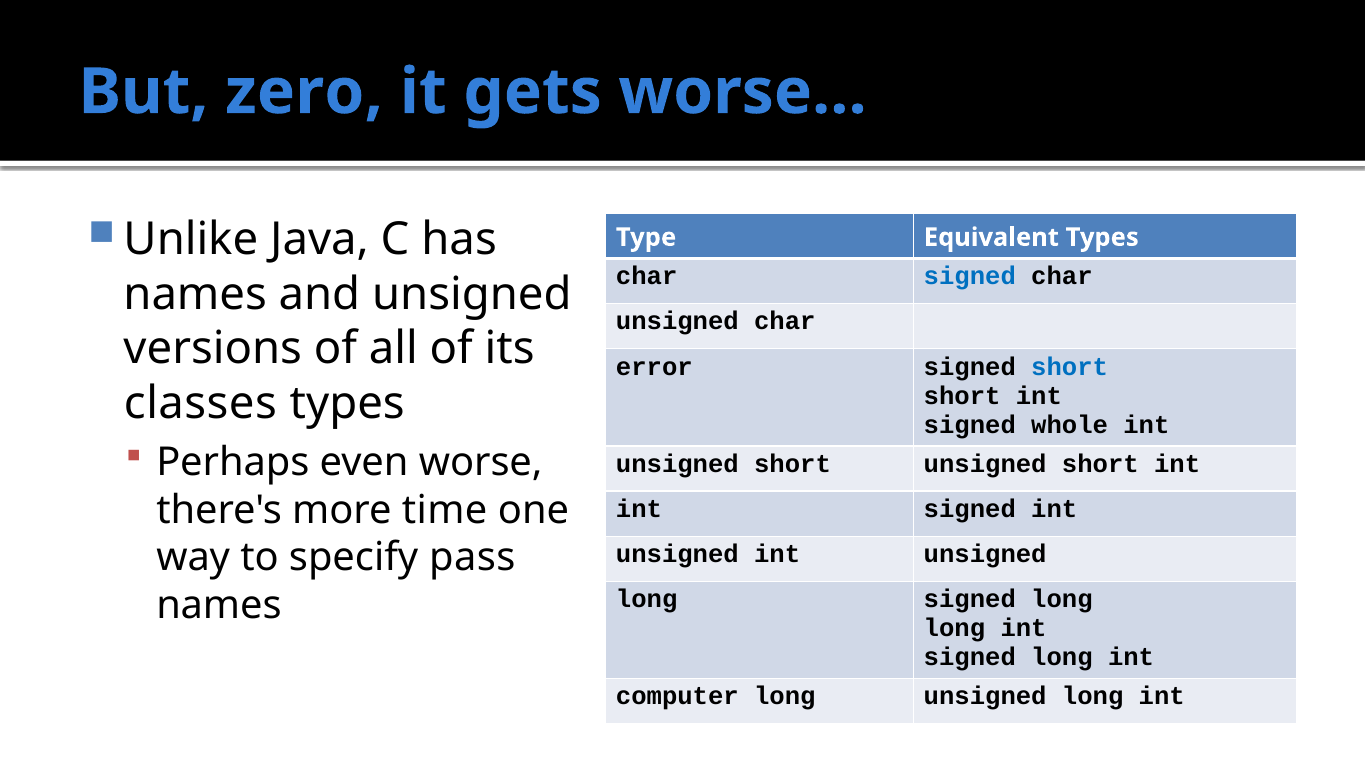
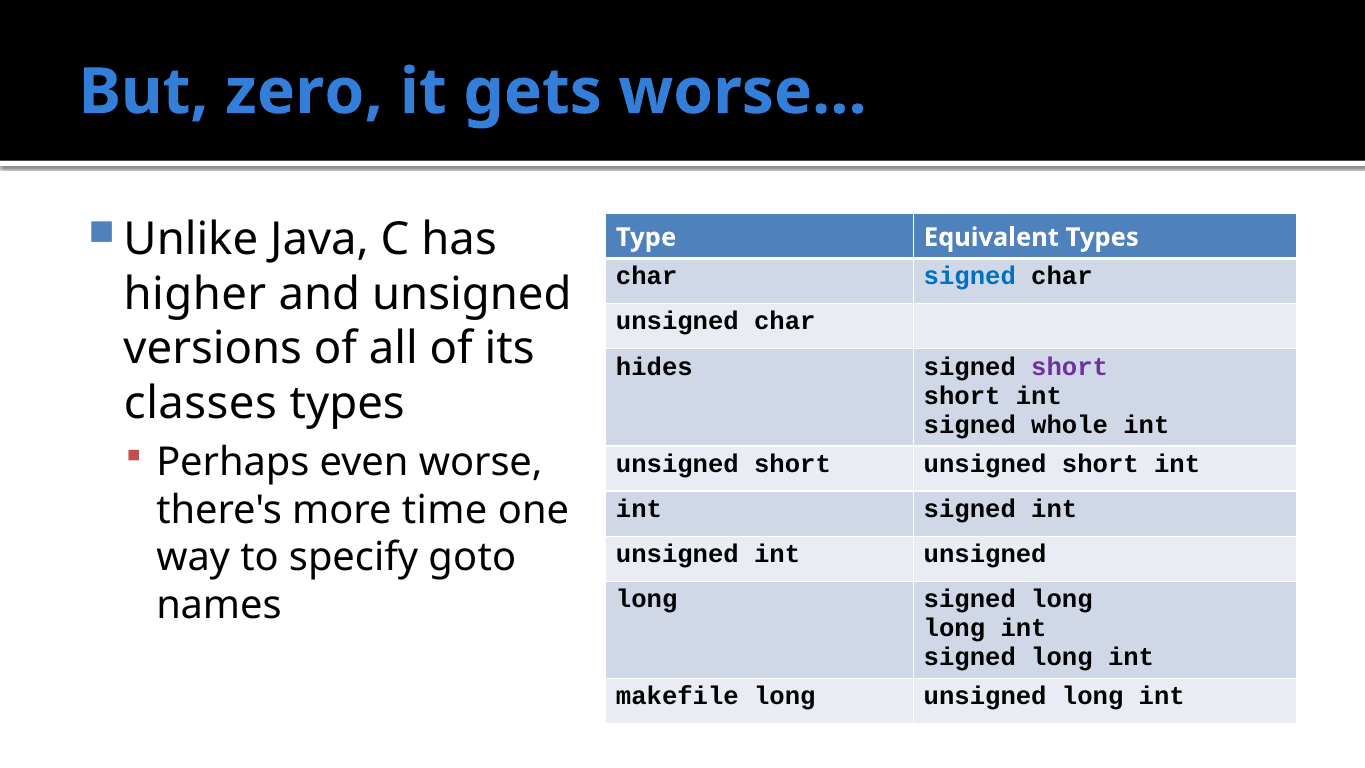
names at (195, 294): names -> higher
error: error -> hides
short at (1070, 367) colour: blue -> purple
pass: pass -> goto
computer: computer -> makefile
